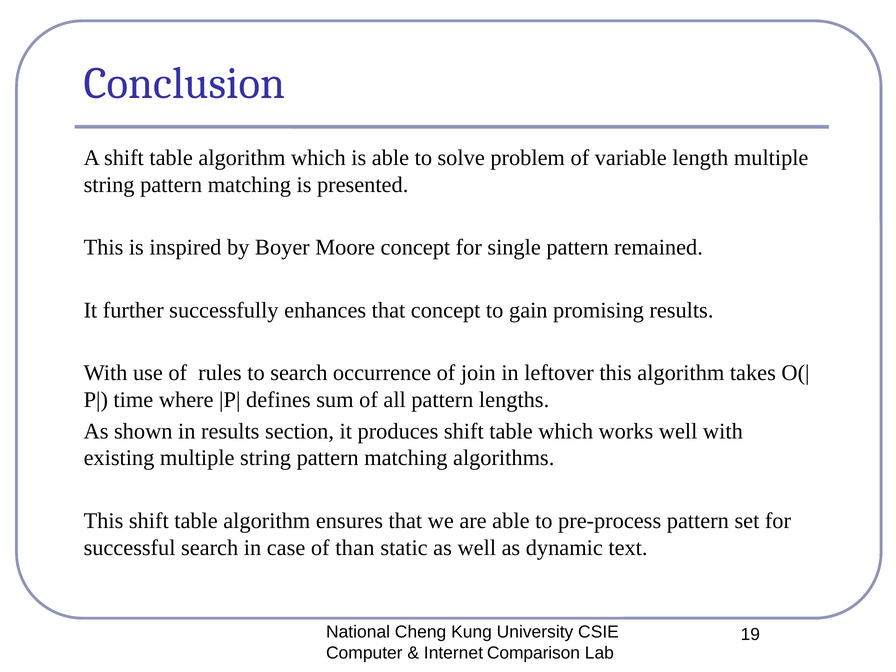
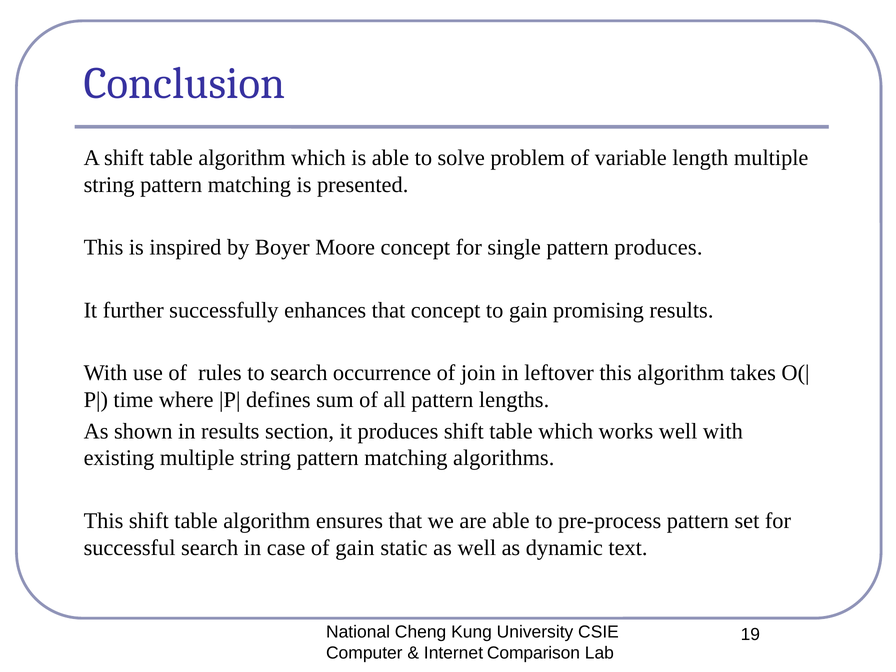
pattern remained: remained -> produces
of than: than -> gain
